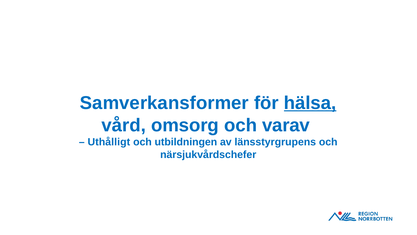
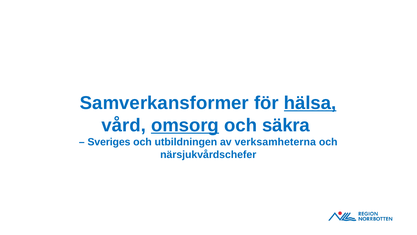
omsorg underline: none -> present
varav: varav -> säkra
Uthålligt: Uthålligt -> Sveriges
länsstyrgrupens: länsstyrgrupens -> verksamheterna
